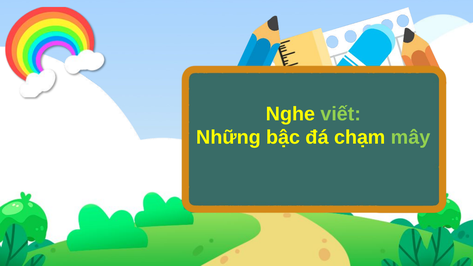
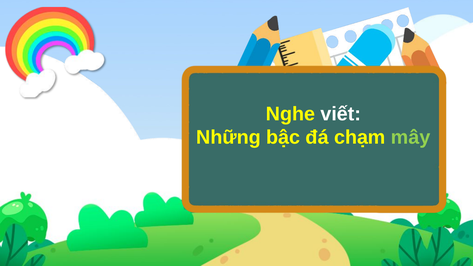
viết colour: light green -> white
